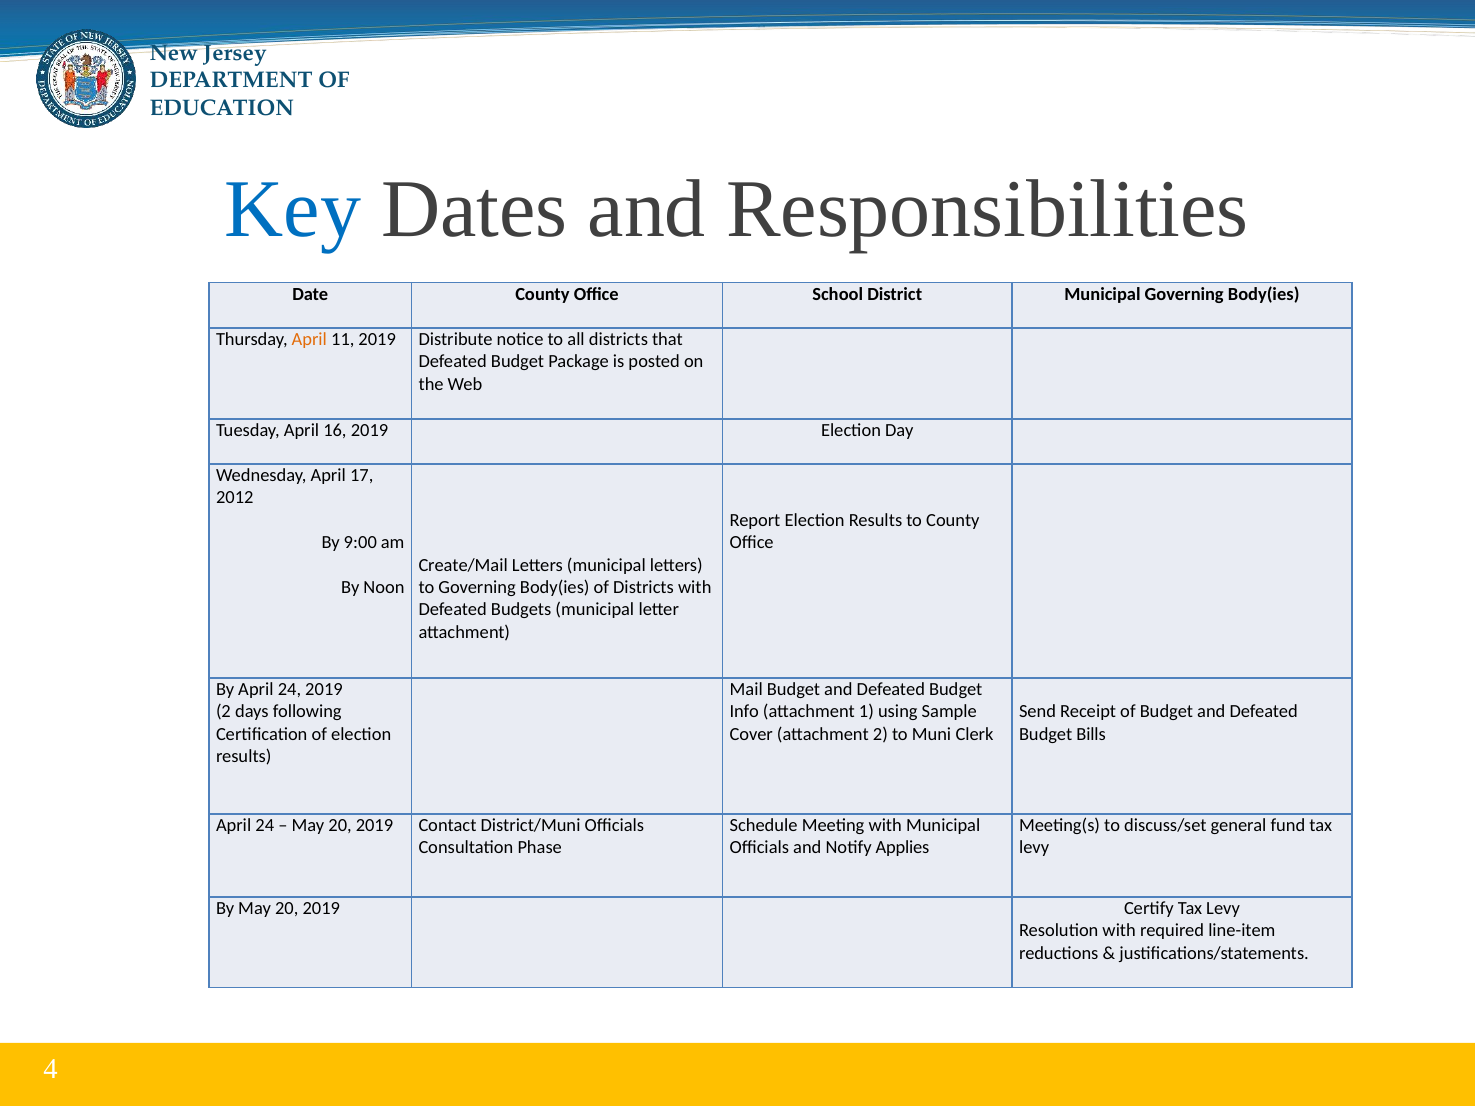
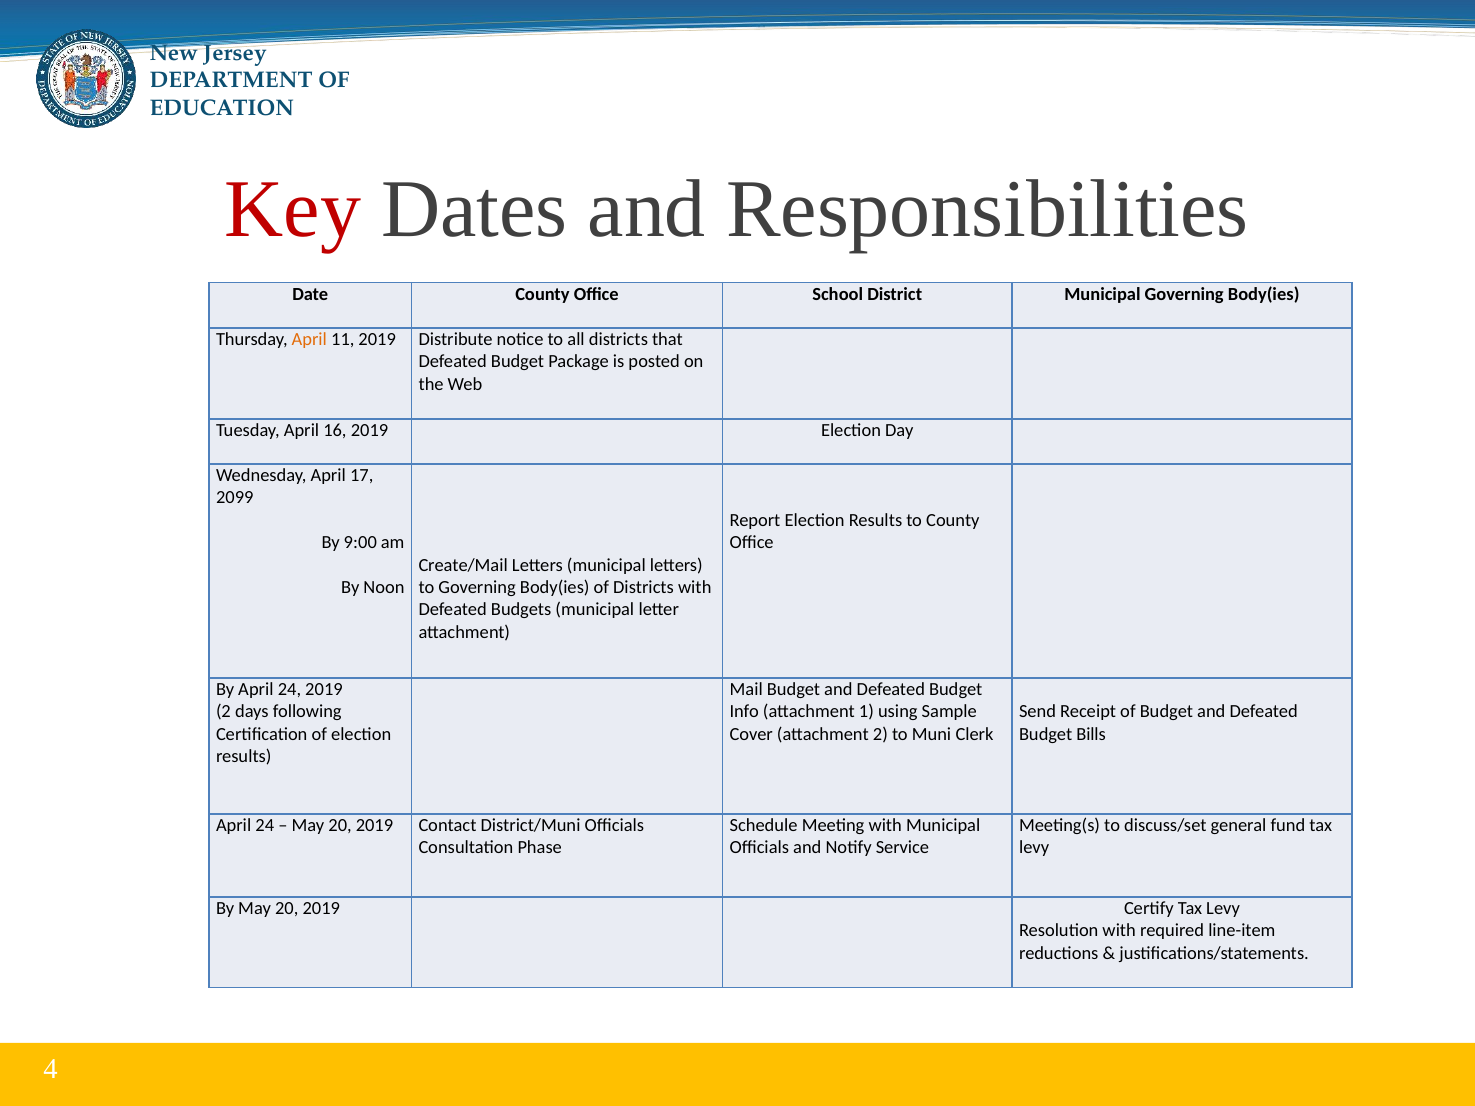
Key colour: blue -> red
2012: 2012 -> 2099
Applies: Applies -> Service
